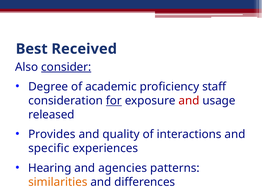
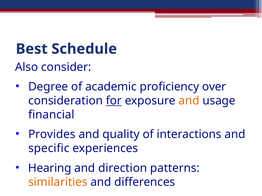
Received: Received -> Schedule
consider underline: present -> none
staff: staff -> over
and at (189, 101) colour: red -> orange
released: released -> financial
agencies: agencies -> direction
